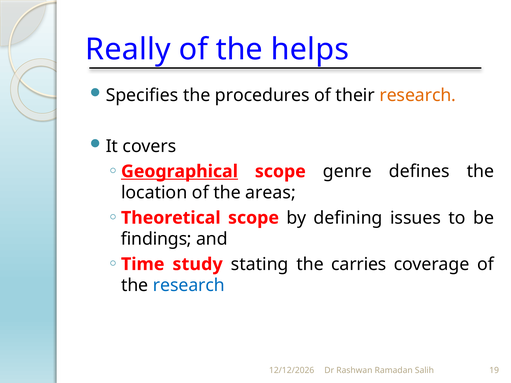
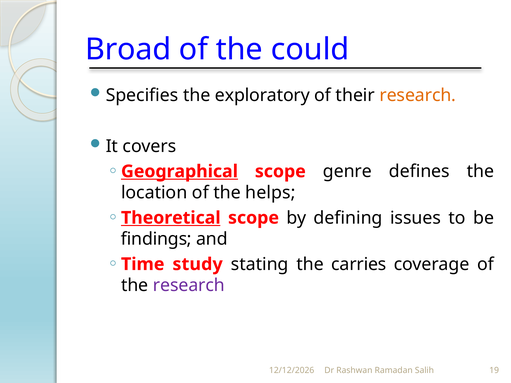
Really: Really -> Broad
helps: helps -> could
procedures: procedures -> exploratory
areas: areas -> helps
Theoretical underline: none -> present
research at (189, 286) colour: blue -> purple
